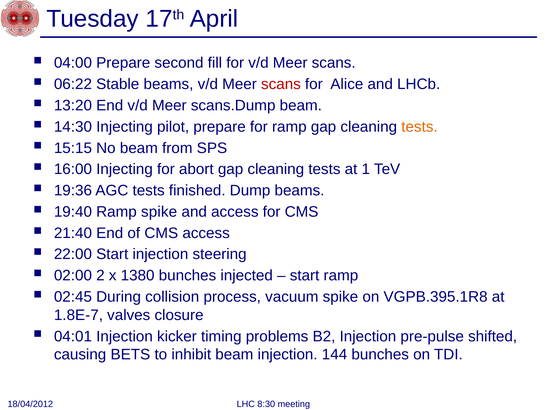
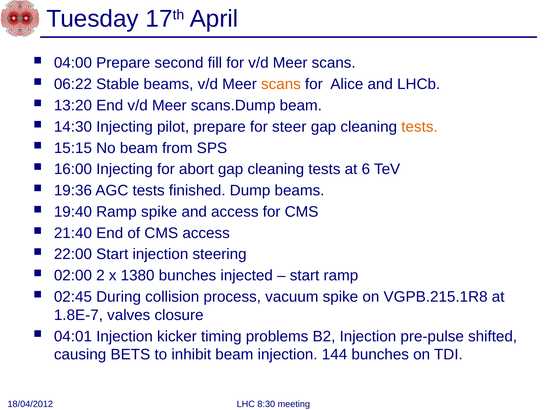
scans at (281, 84) colour: red -> orange
for ramp: ramp -> steer
1: 1 -> 6
VGPB.395.1R8: VGPB.395.1R8 -> VGPB.215.1R8
